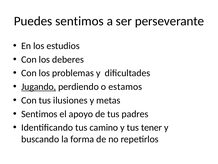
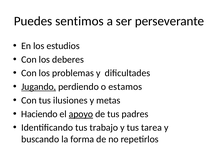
Sentimos at (39, 114): Sentimos -> Haciendo
apoyo underline: none -> present
camino: camino -> trabajo
tener: tener -> tarea
